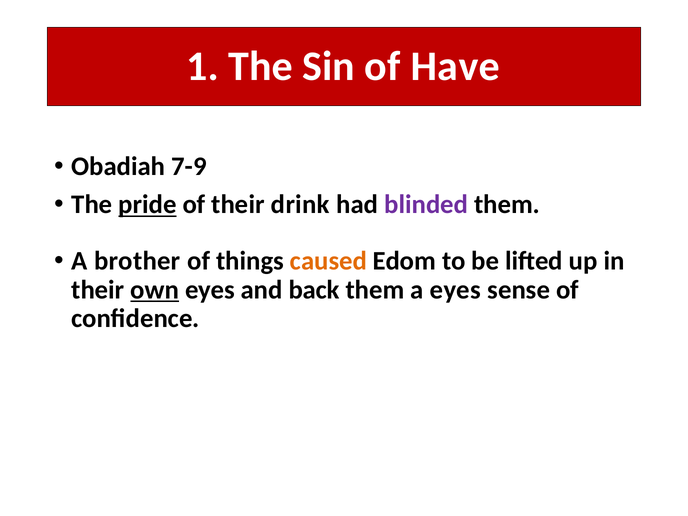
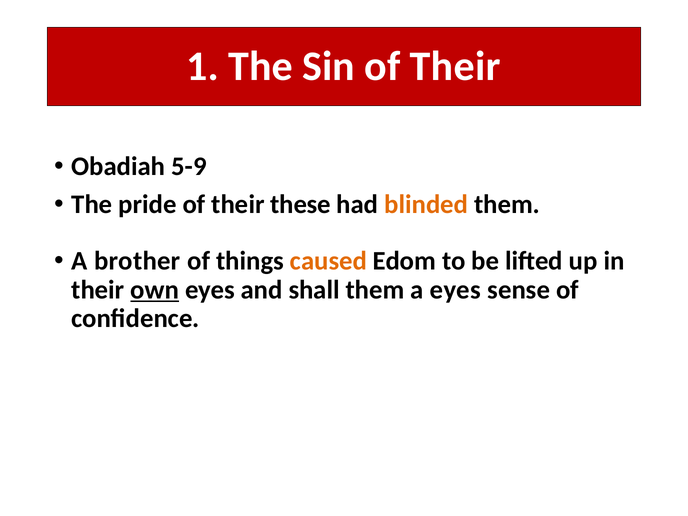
Sin of Have: Have -> Their
7-9: 7-9 -> 5-9
pride underline: present -> none
drink: drink -> these
blinded colour: purple -> orange
back: back -> shall
